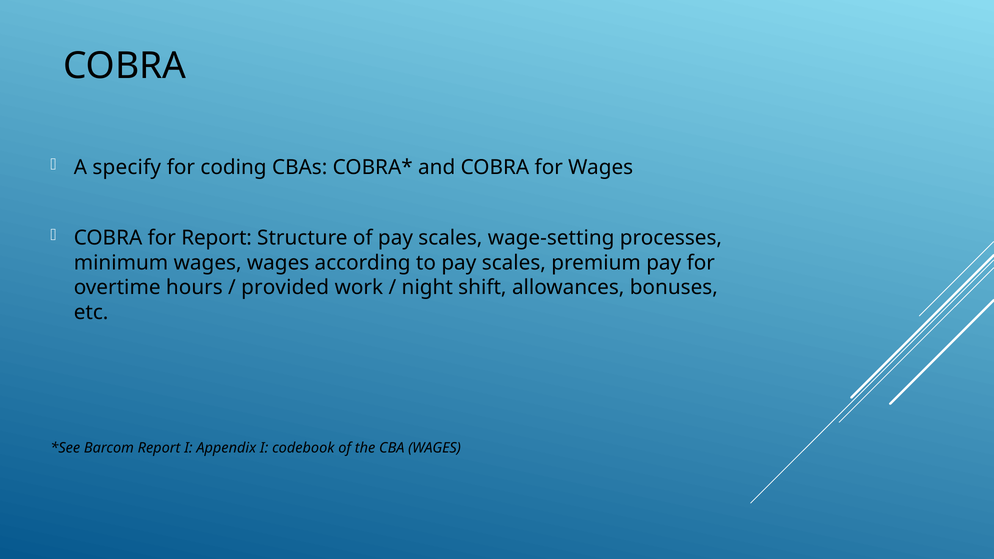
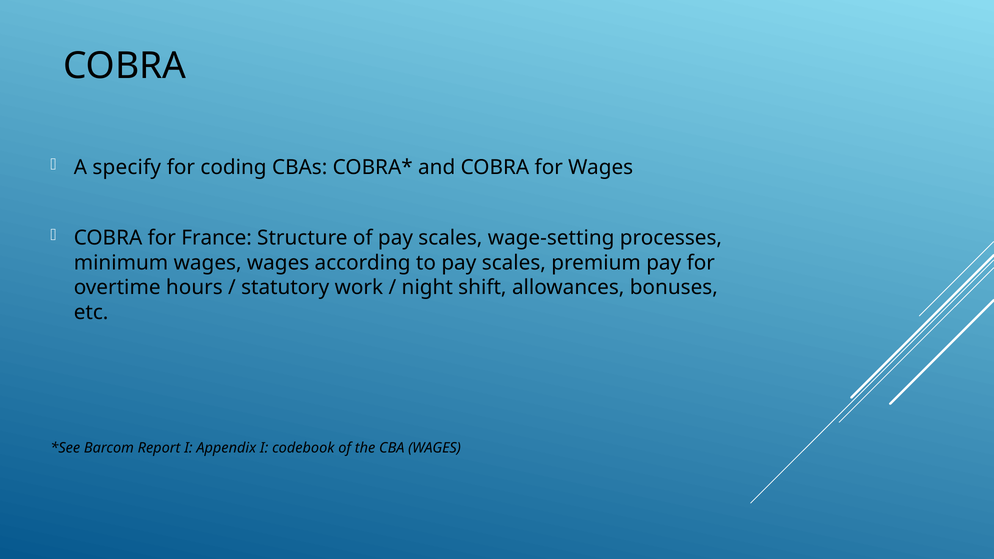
for Report: Report -> France
provided: provided -> statutory
